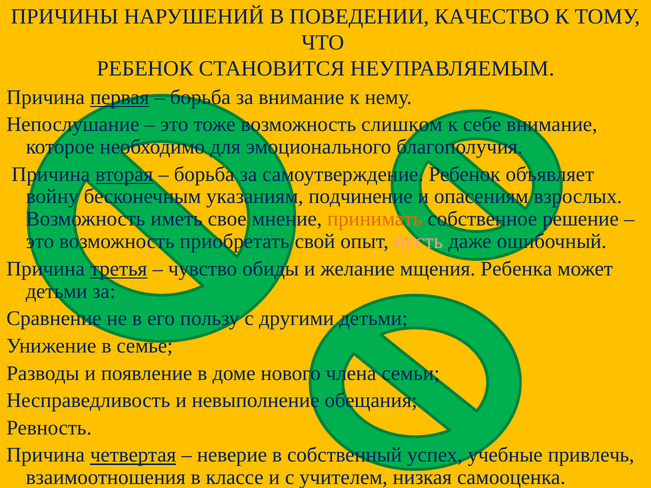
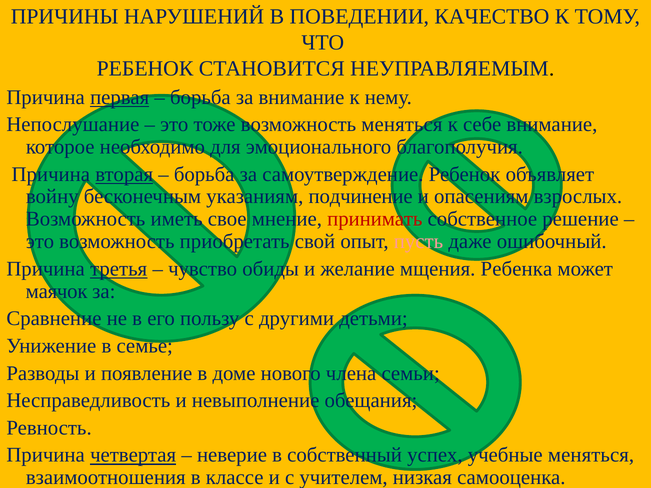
возможность слишком: слишком -> меняться
принимать colour: orange -> red
детьми at (57, 291): детьми -> маячок
учебные привлечь: привлечь -> меняться
